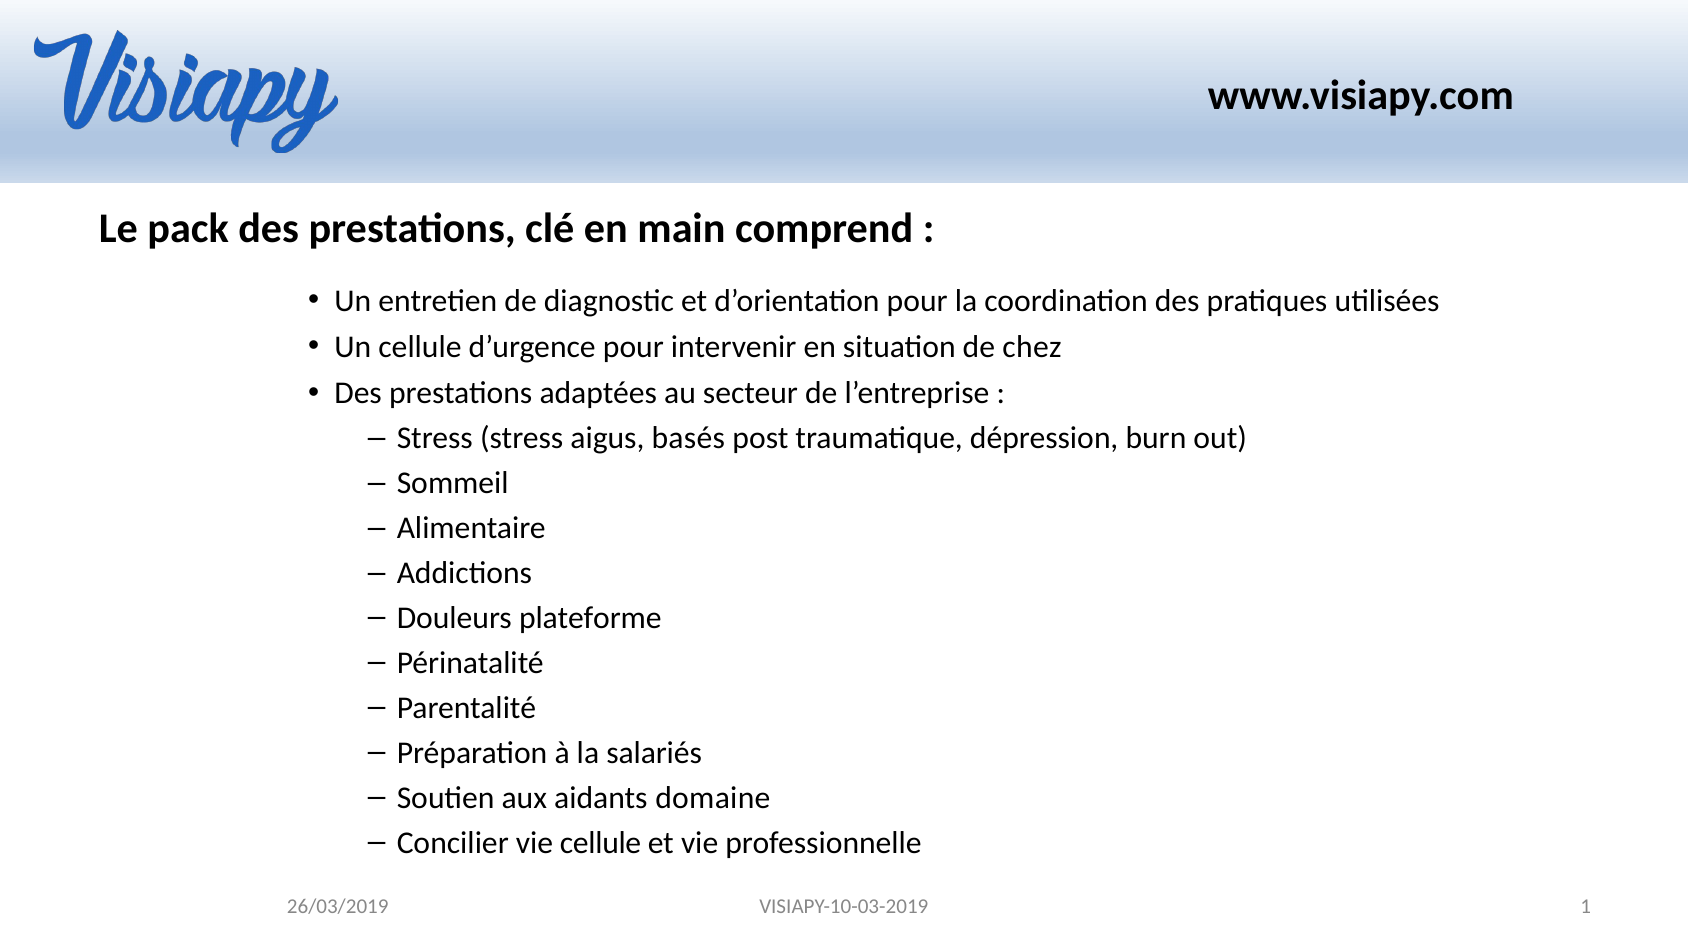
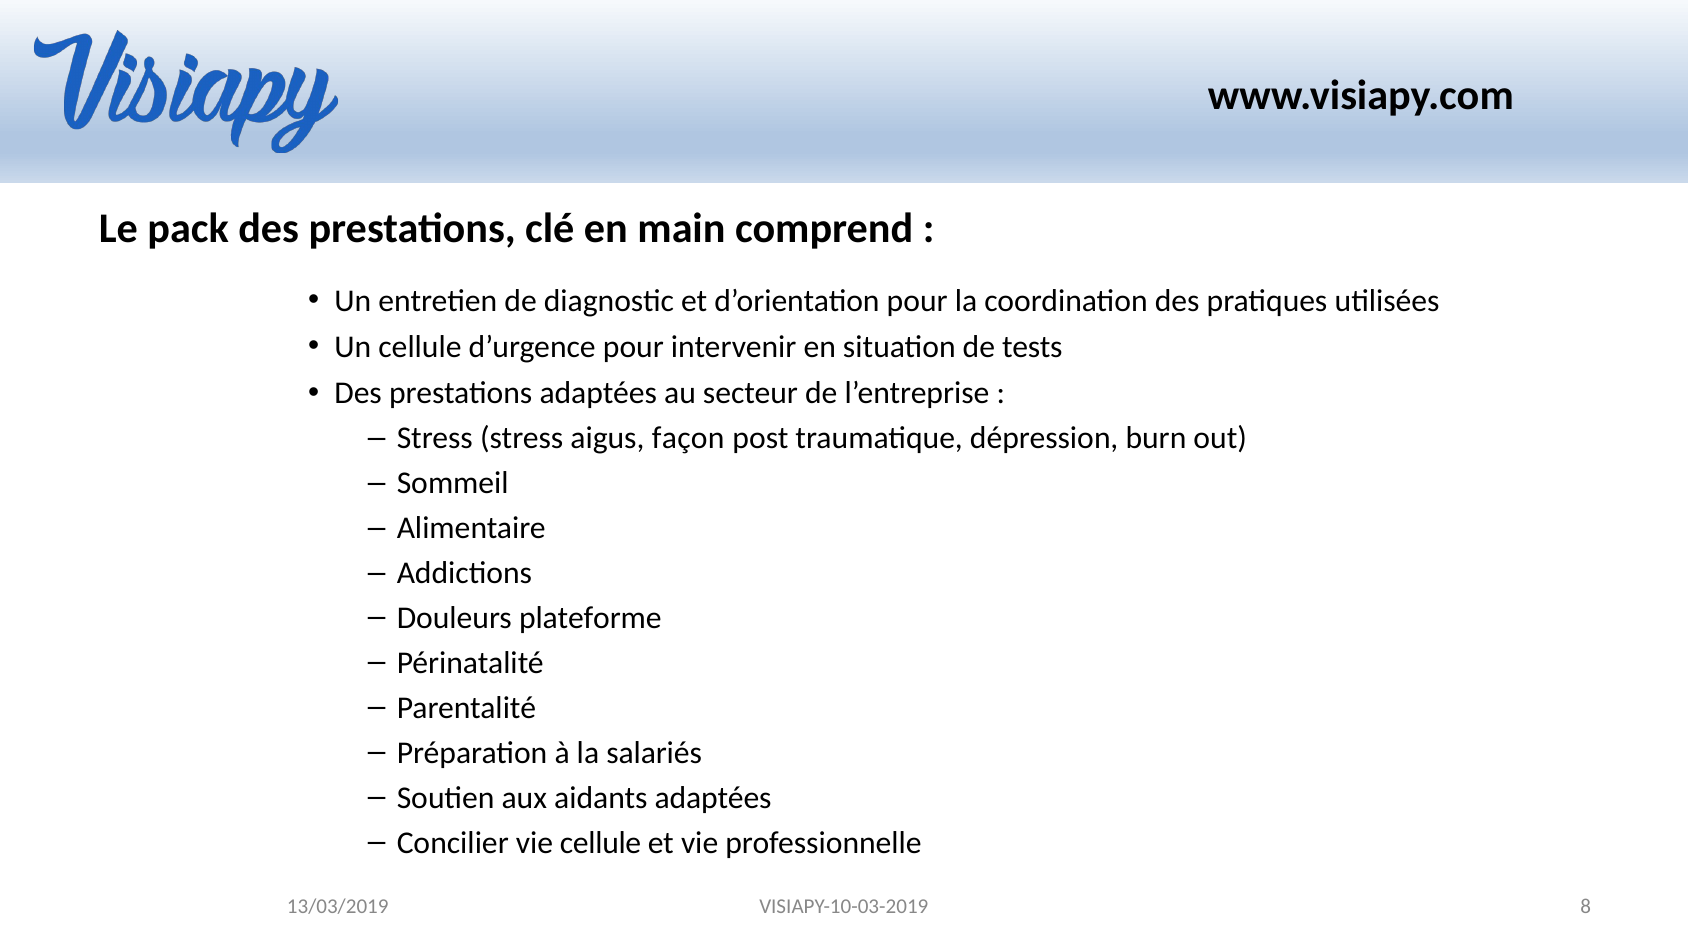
chez: chez -> tests
basés: basés -> façon
aidants domaine: domaine -> adaptées
26/03/2019: 26/03/2019 -> 13/03/2019
1: 1 -> 8
